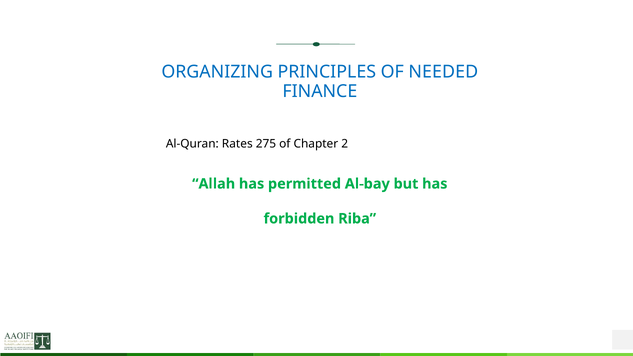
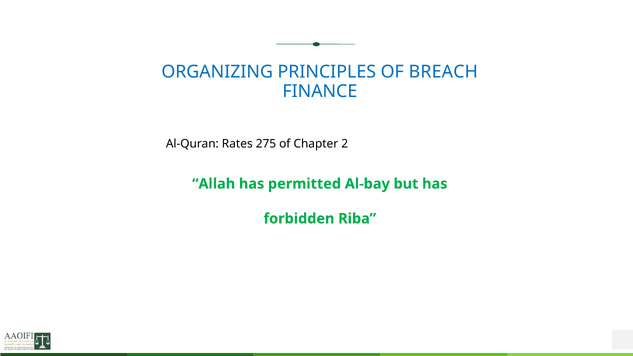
NEEDED: NEEDED -> BREACH
